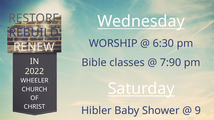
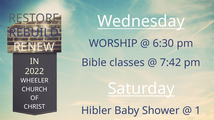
7:90: 7:90 -> 7:42
9: 9 -> 1
